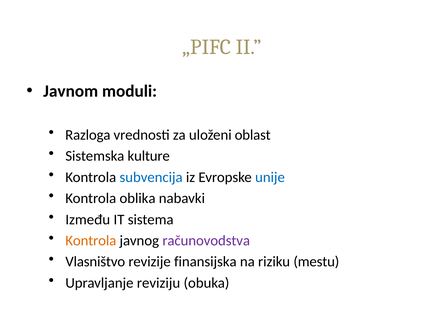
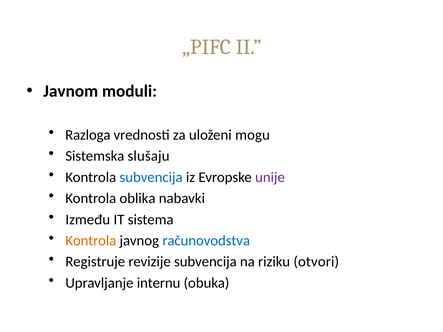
oblast: oblast -> mogu
kulture: kulture -> slušaju
unije colour: blue -> purple
računovodstva colour: purple -> blue
Vlasništvo: Vlasništvo -> Registruje
revizije finansijska: finansijska -> subvencija
mestu: mestu -> otvori
reviziju: reviziju -> internu
